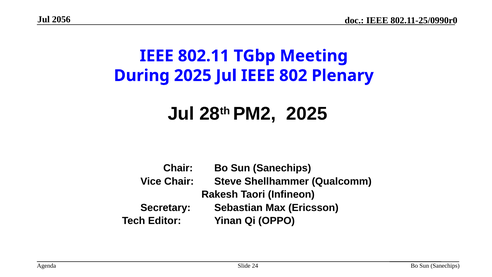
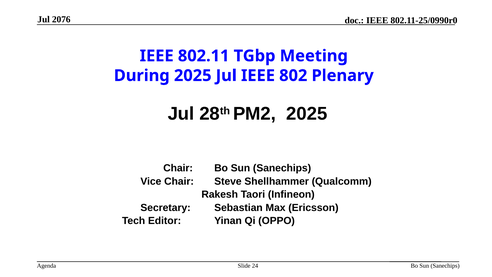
2056: 2056 -> 2076
